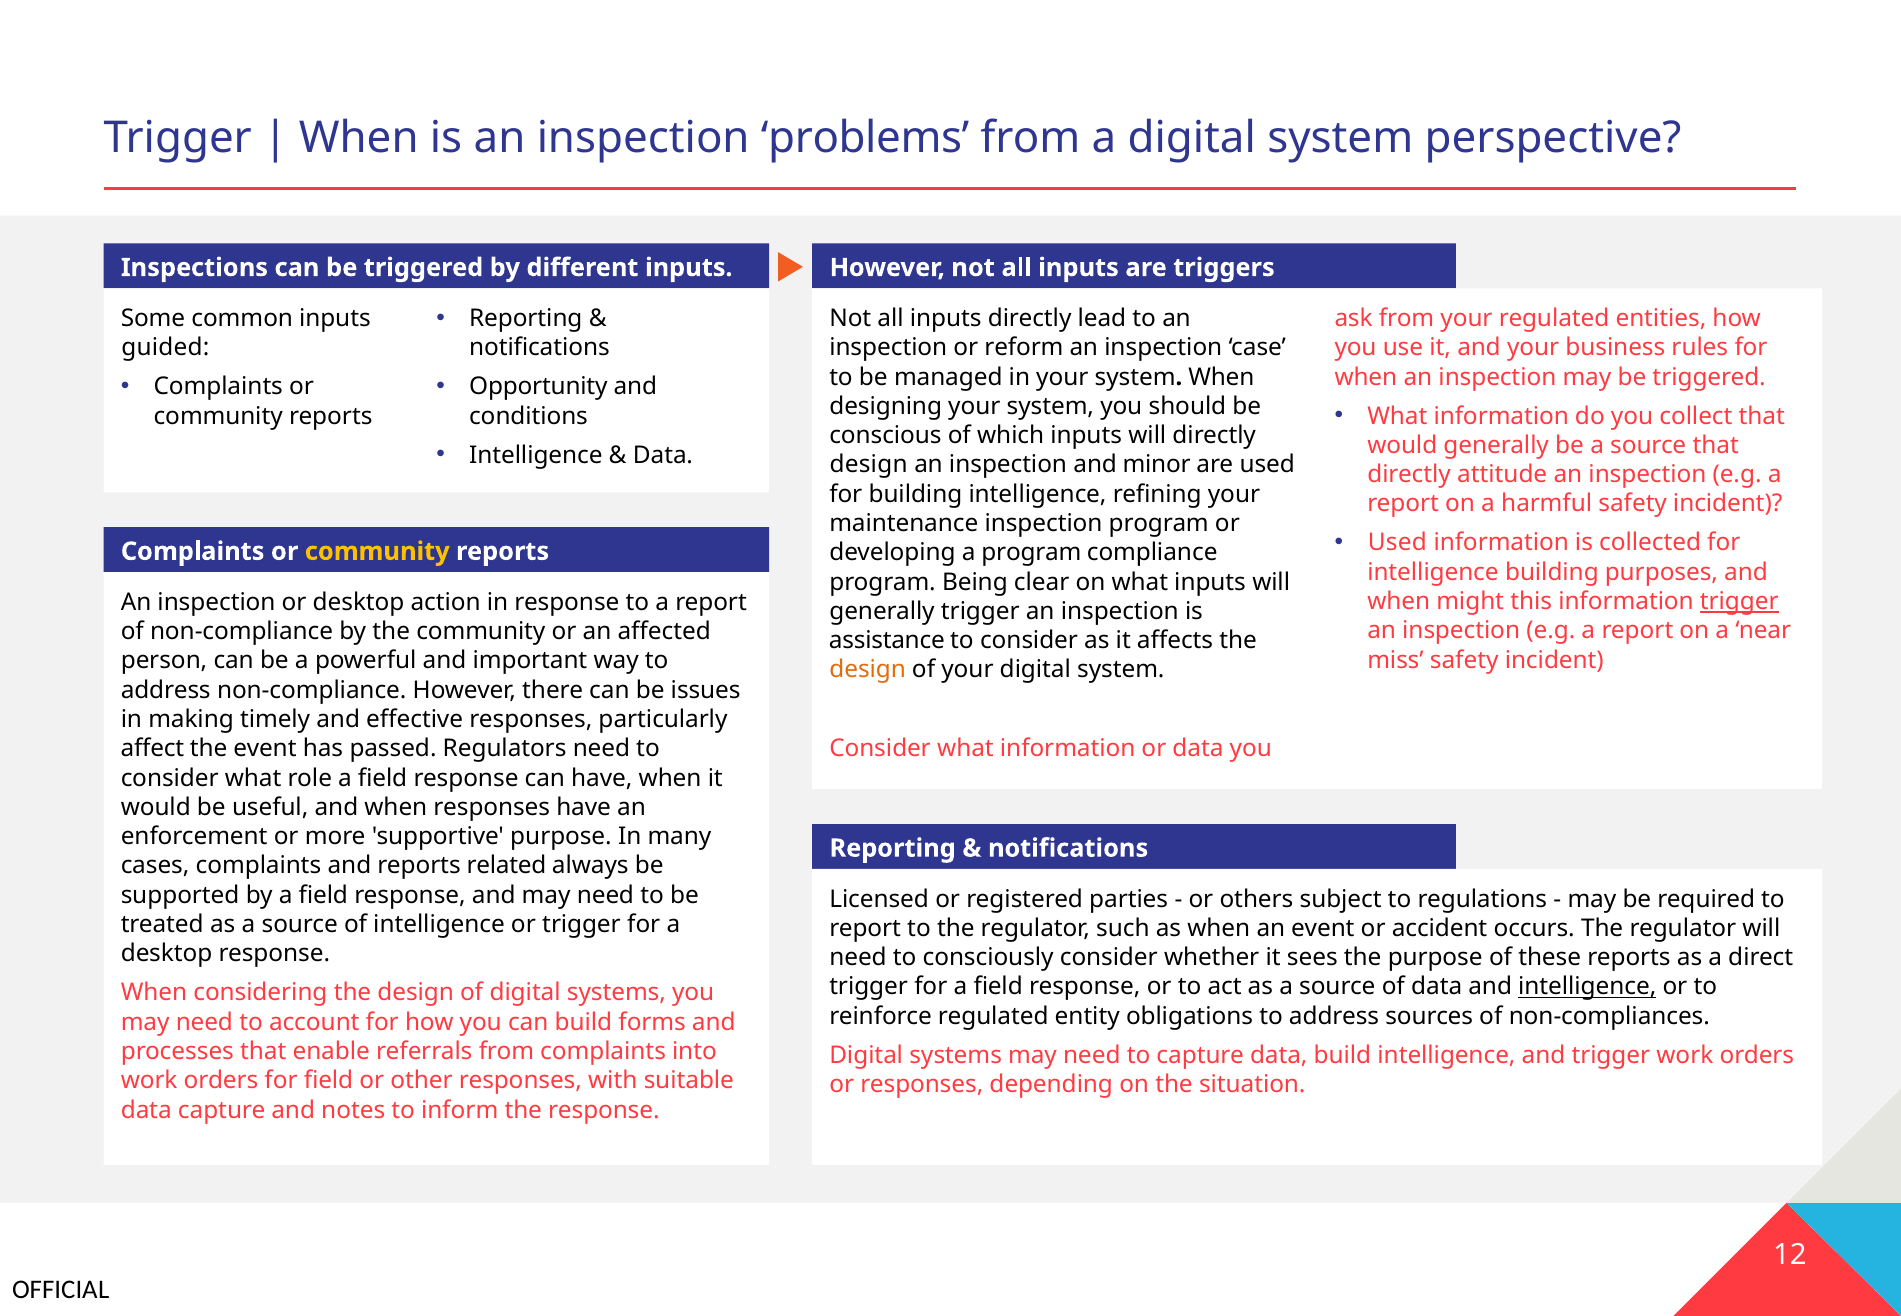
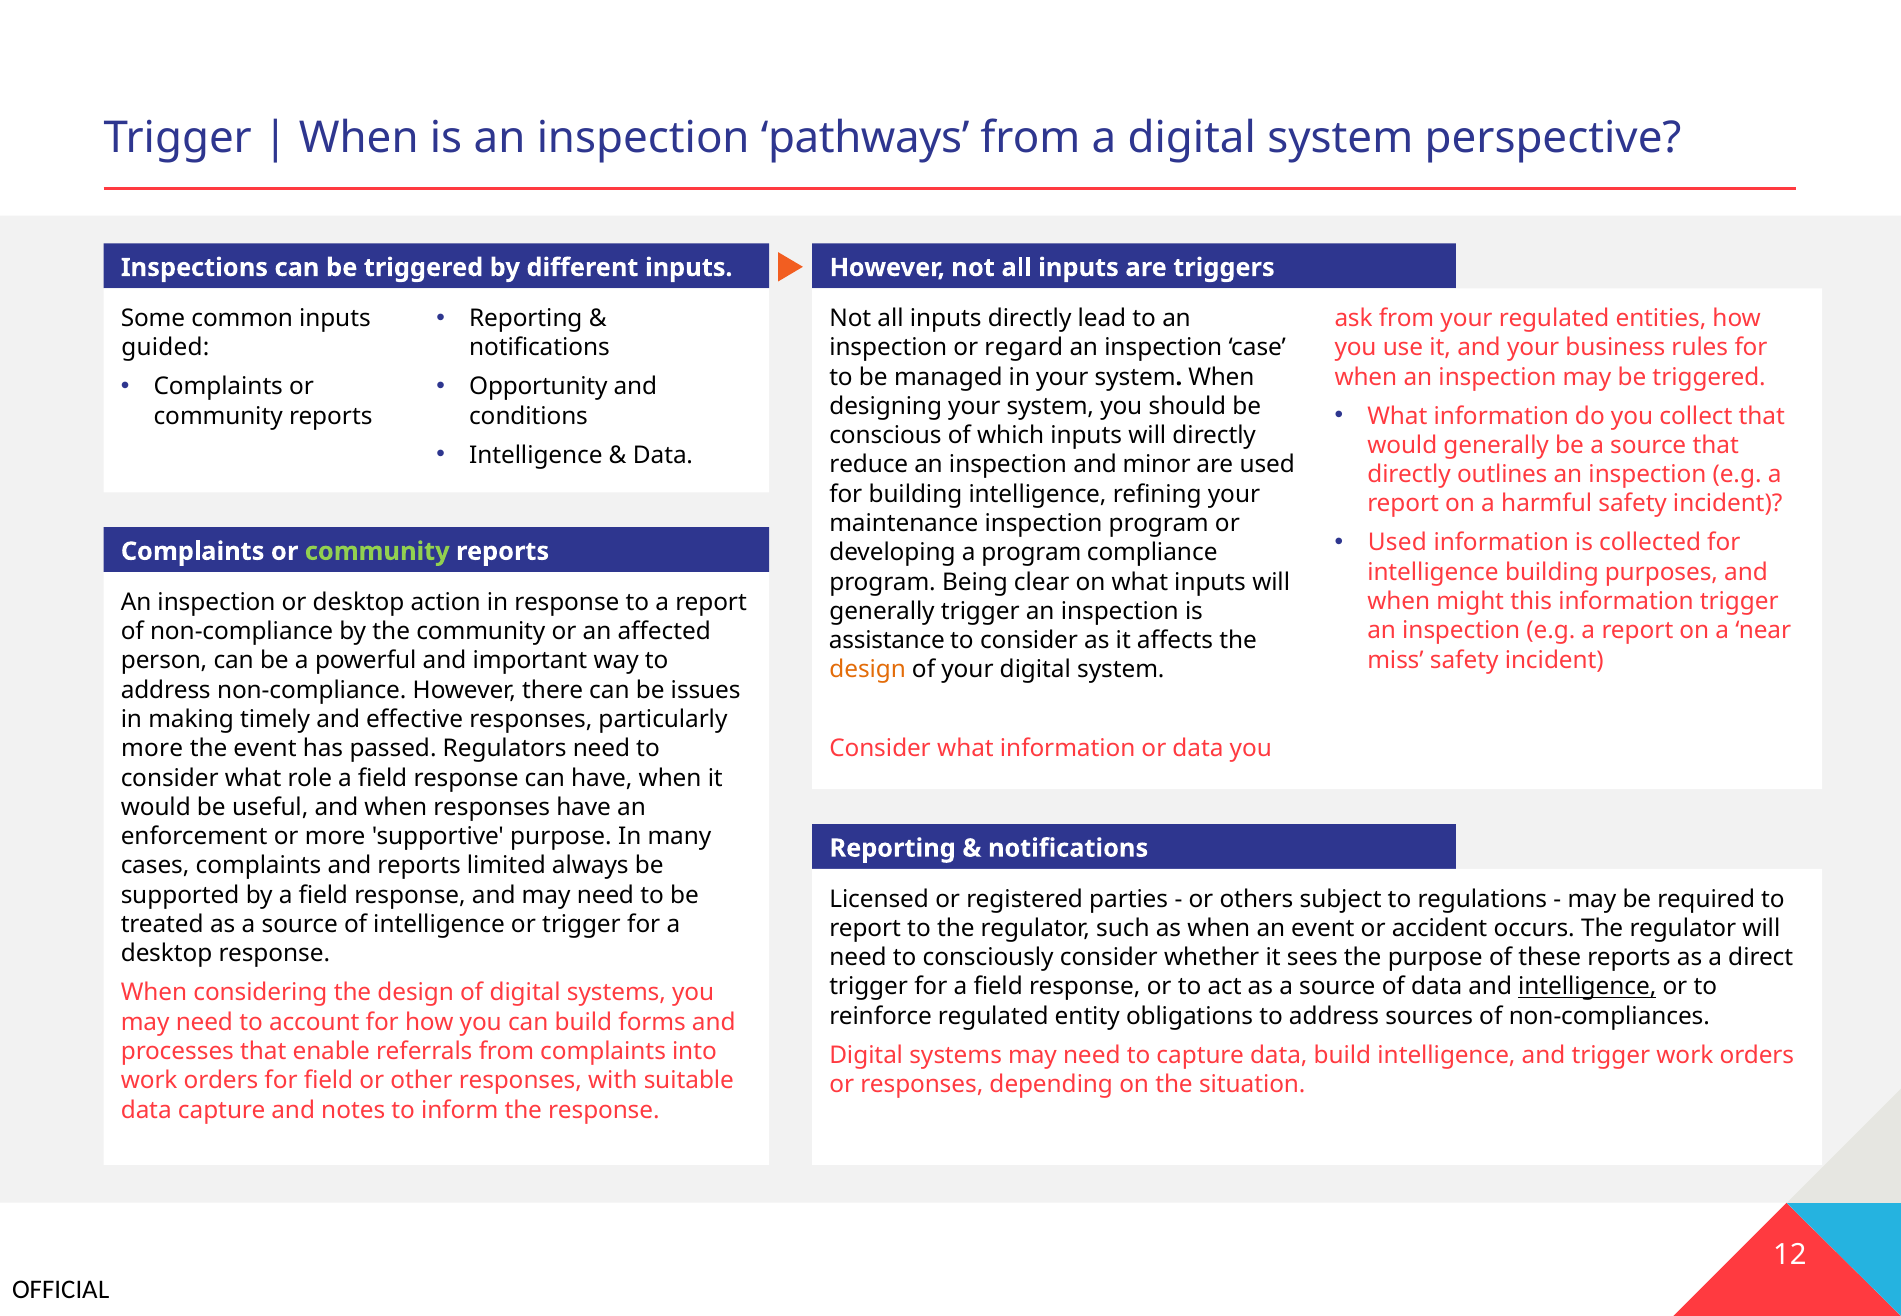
problems: problems -> pathways
reform: reform -> regard
design at (869, 465): design -> reduce
attitude: attitude -> outlines
community at (377, 551) colour: yellow -> light green
trigger at (1739, 602) underline: present -> none
affect at (152, 749): affect -> more
related: related -> limited
